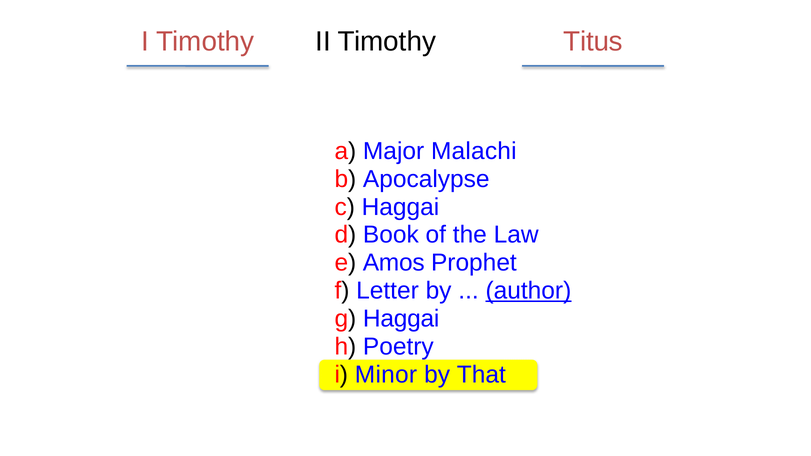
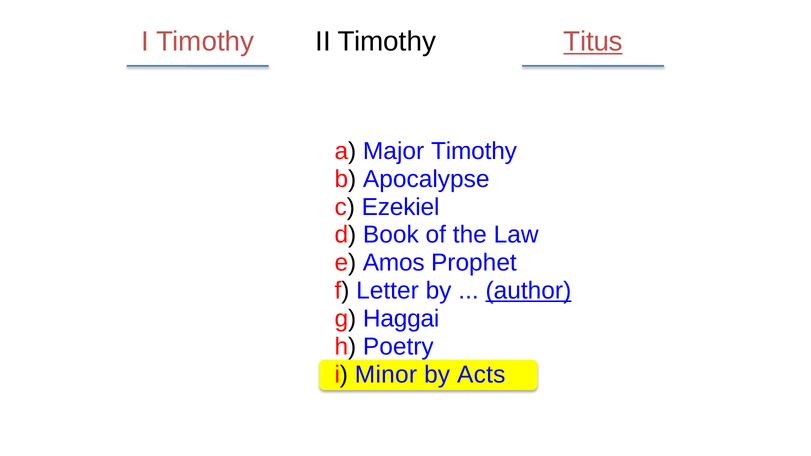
Titus underline: none -> present
Major Malachi: Malachi -> Timothy
c Haggai: Haggai -> Ezekiel
That: That -> Acts
